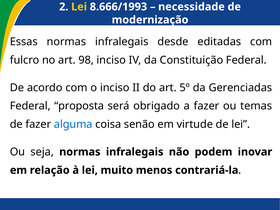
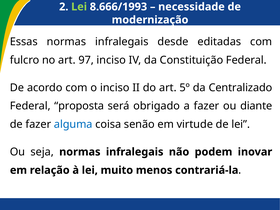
Lei at (79, 7) colour: yellow -> light green
98: 98 -> 97
Gerenciadas: Gerenciadas -> Centralizado
temas: temas -> diante
